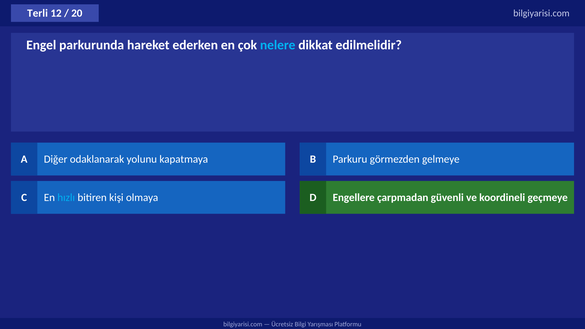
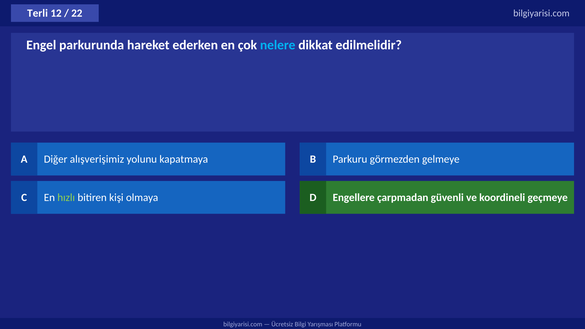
20: 20 -> 22
odaklanarak: odaklanarak -> alışverişimiz
hızlı colour: light blue -> light green
